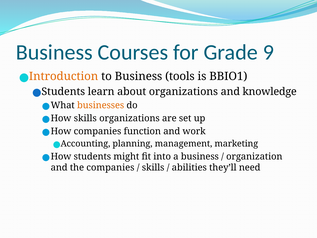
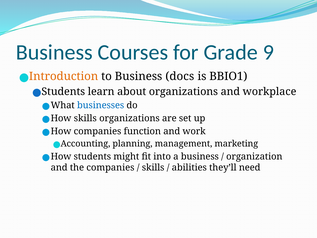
tools: tools -> docs
knowledge: knowledge -> workplace
businesses colour: orange -> blue
